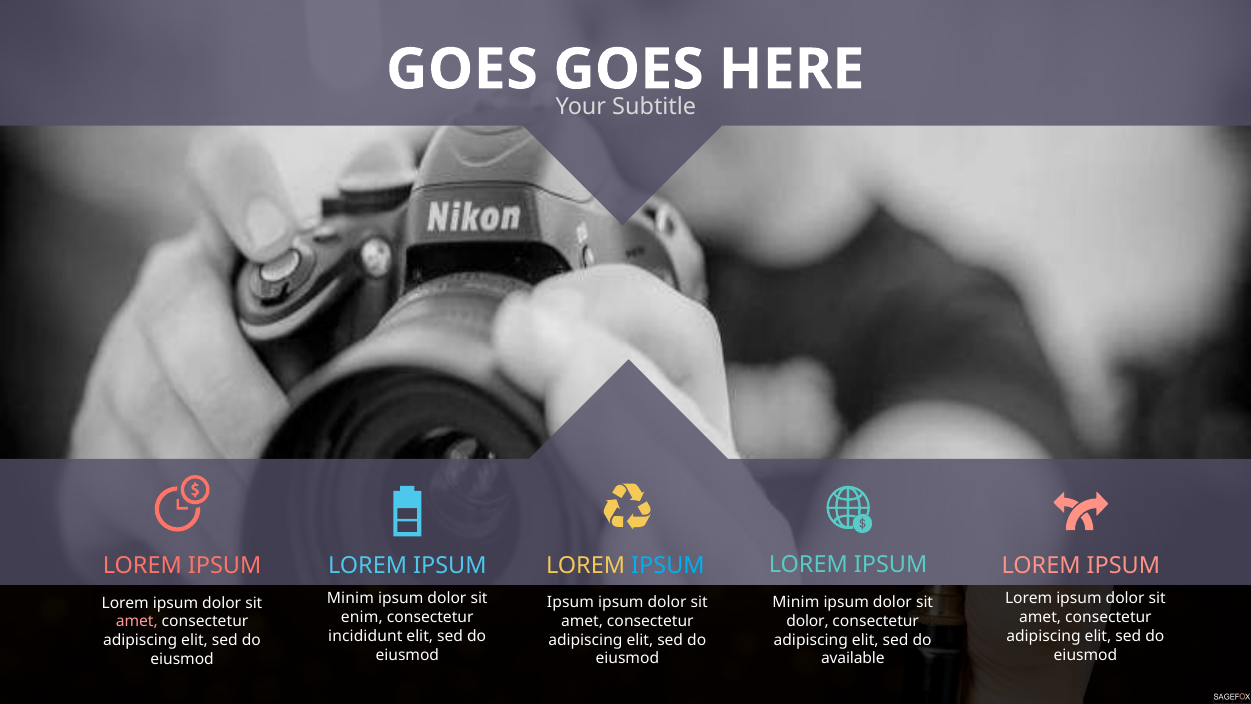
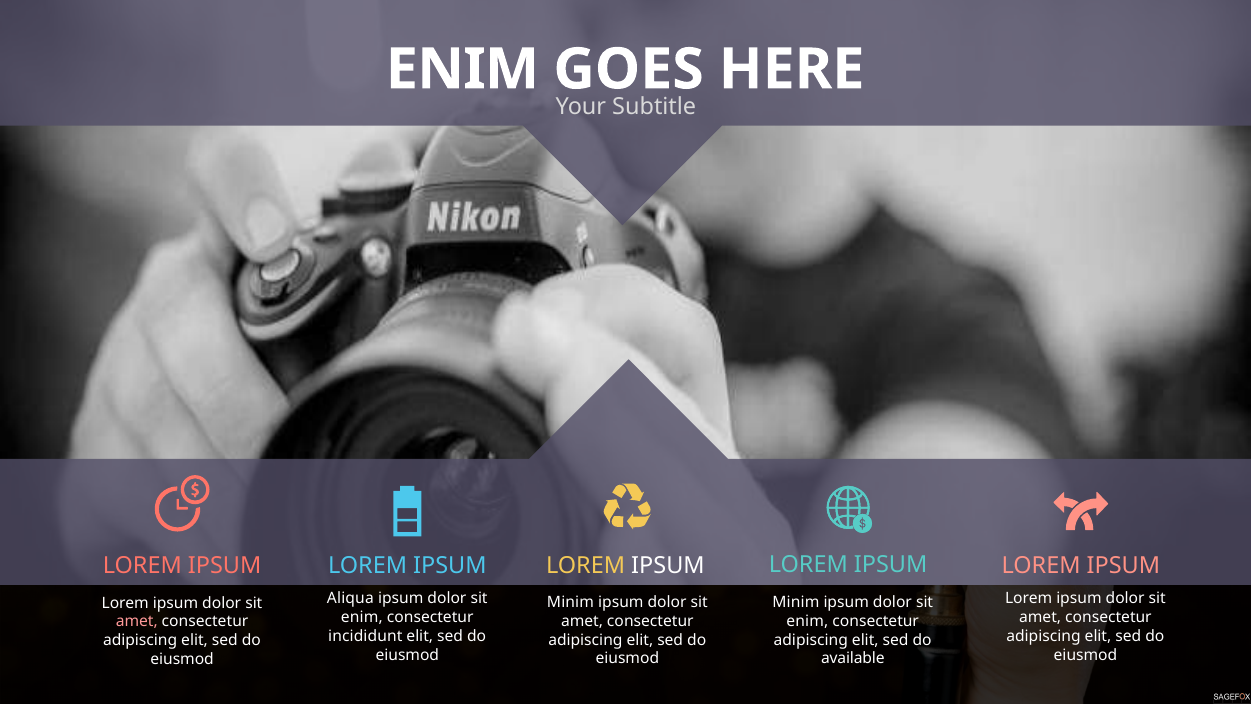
GOES at (462, 69): GOES -> ENIM
IPSUM at (668, 565) colour: light blue -> white
Minim at (350, 599): Minim -> Aliqua
Ipsum at (571, 602): Ipsum -> Minim
dolor at (808, 621): dolor -> enim
